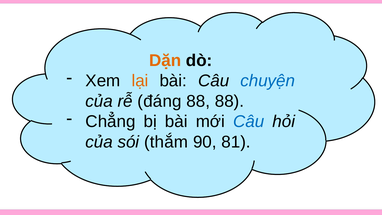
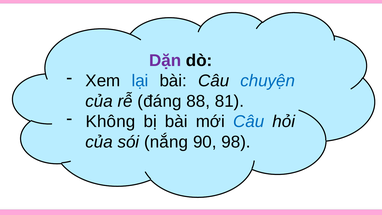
Dặn colour: orange -> purple
lại colour: orange -> blue
88 88: 88 -> 81
Chẳng: Chẳng -> Không
thắm: thắm -> nắng
81: 81 -> 98
